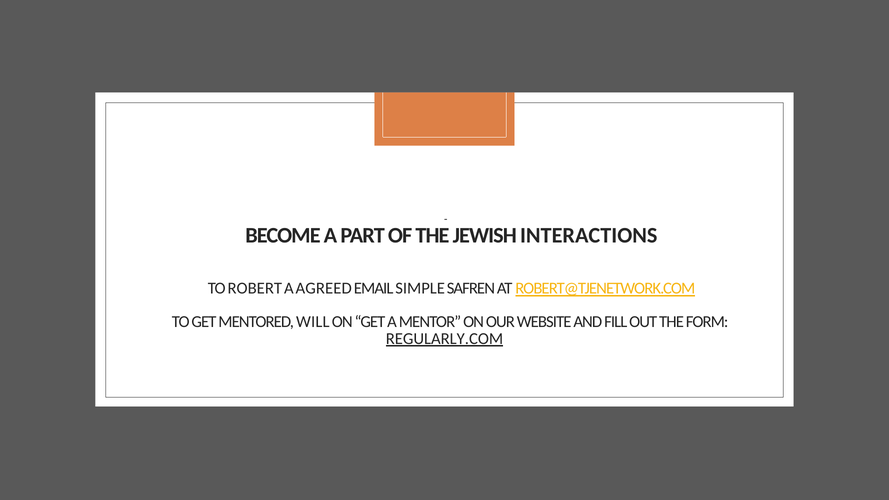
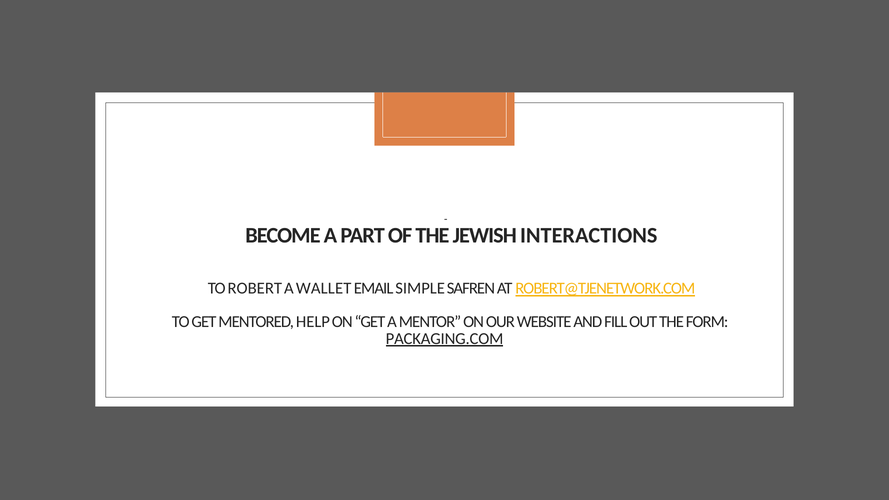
AGREED: AGREED -> WALLET
WILL: WILL -> HELP
REGULARLY.COM: REGULARLY.COM -> PACKAGING.COM
